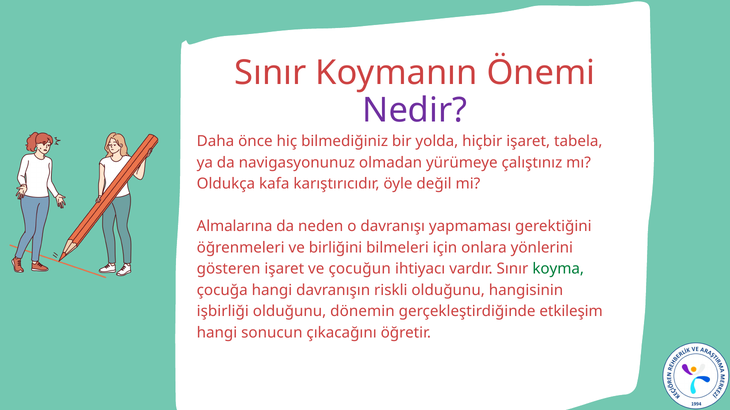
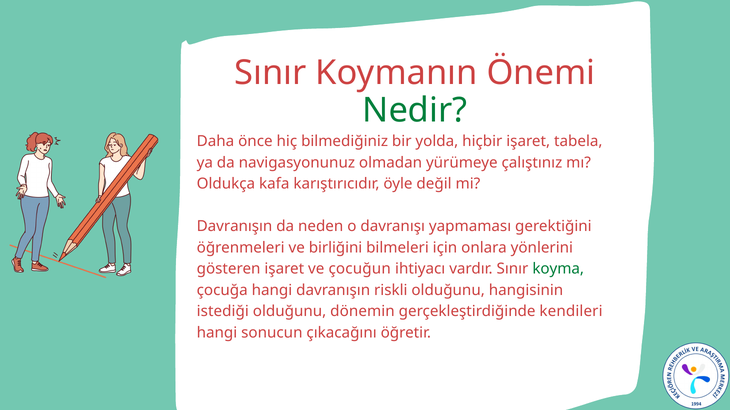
Nedir colour: purple -> green
Almalarına at (235, 227): Almalarına -> Davranışın
işbirliği: işbirliği -> istediği
etkileşim: etkileşim -> kendileri
